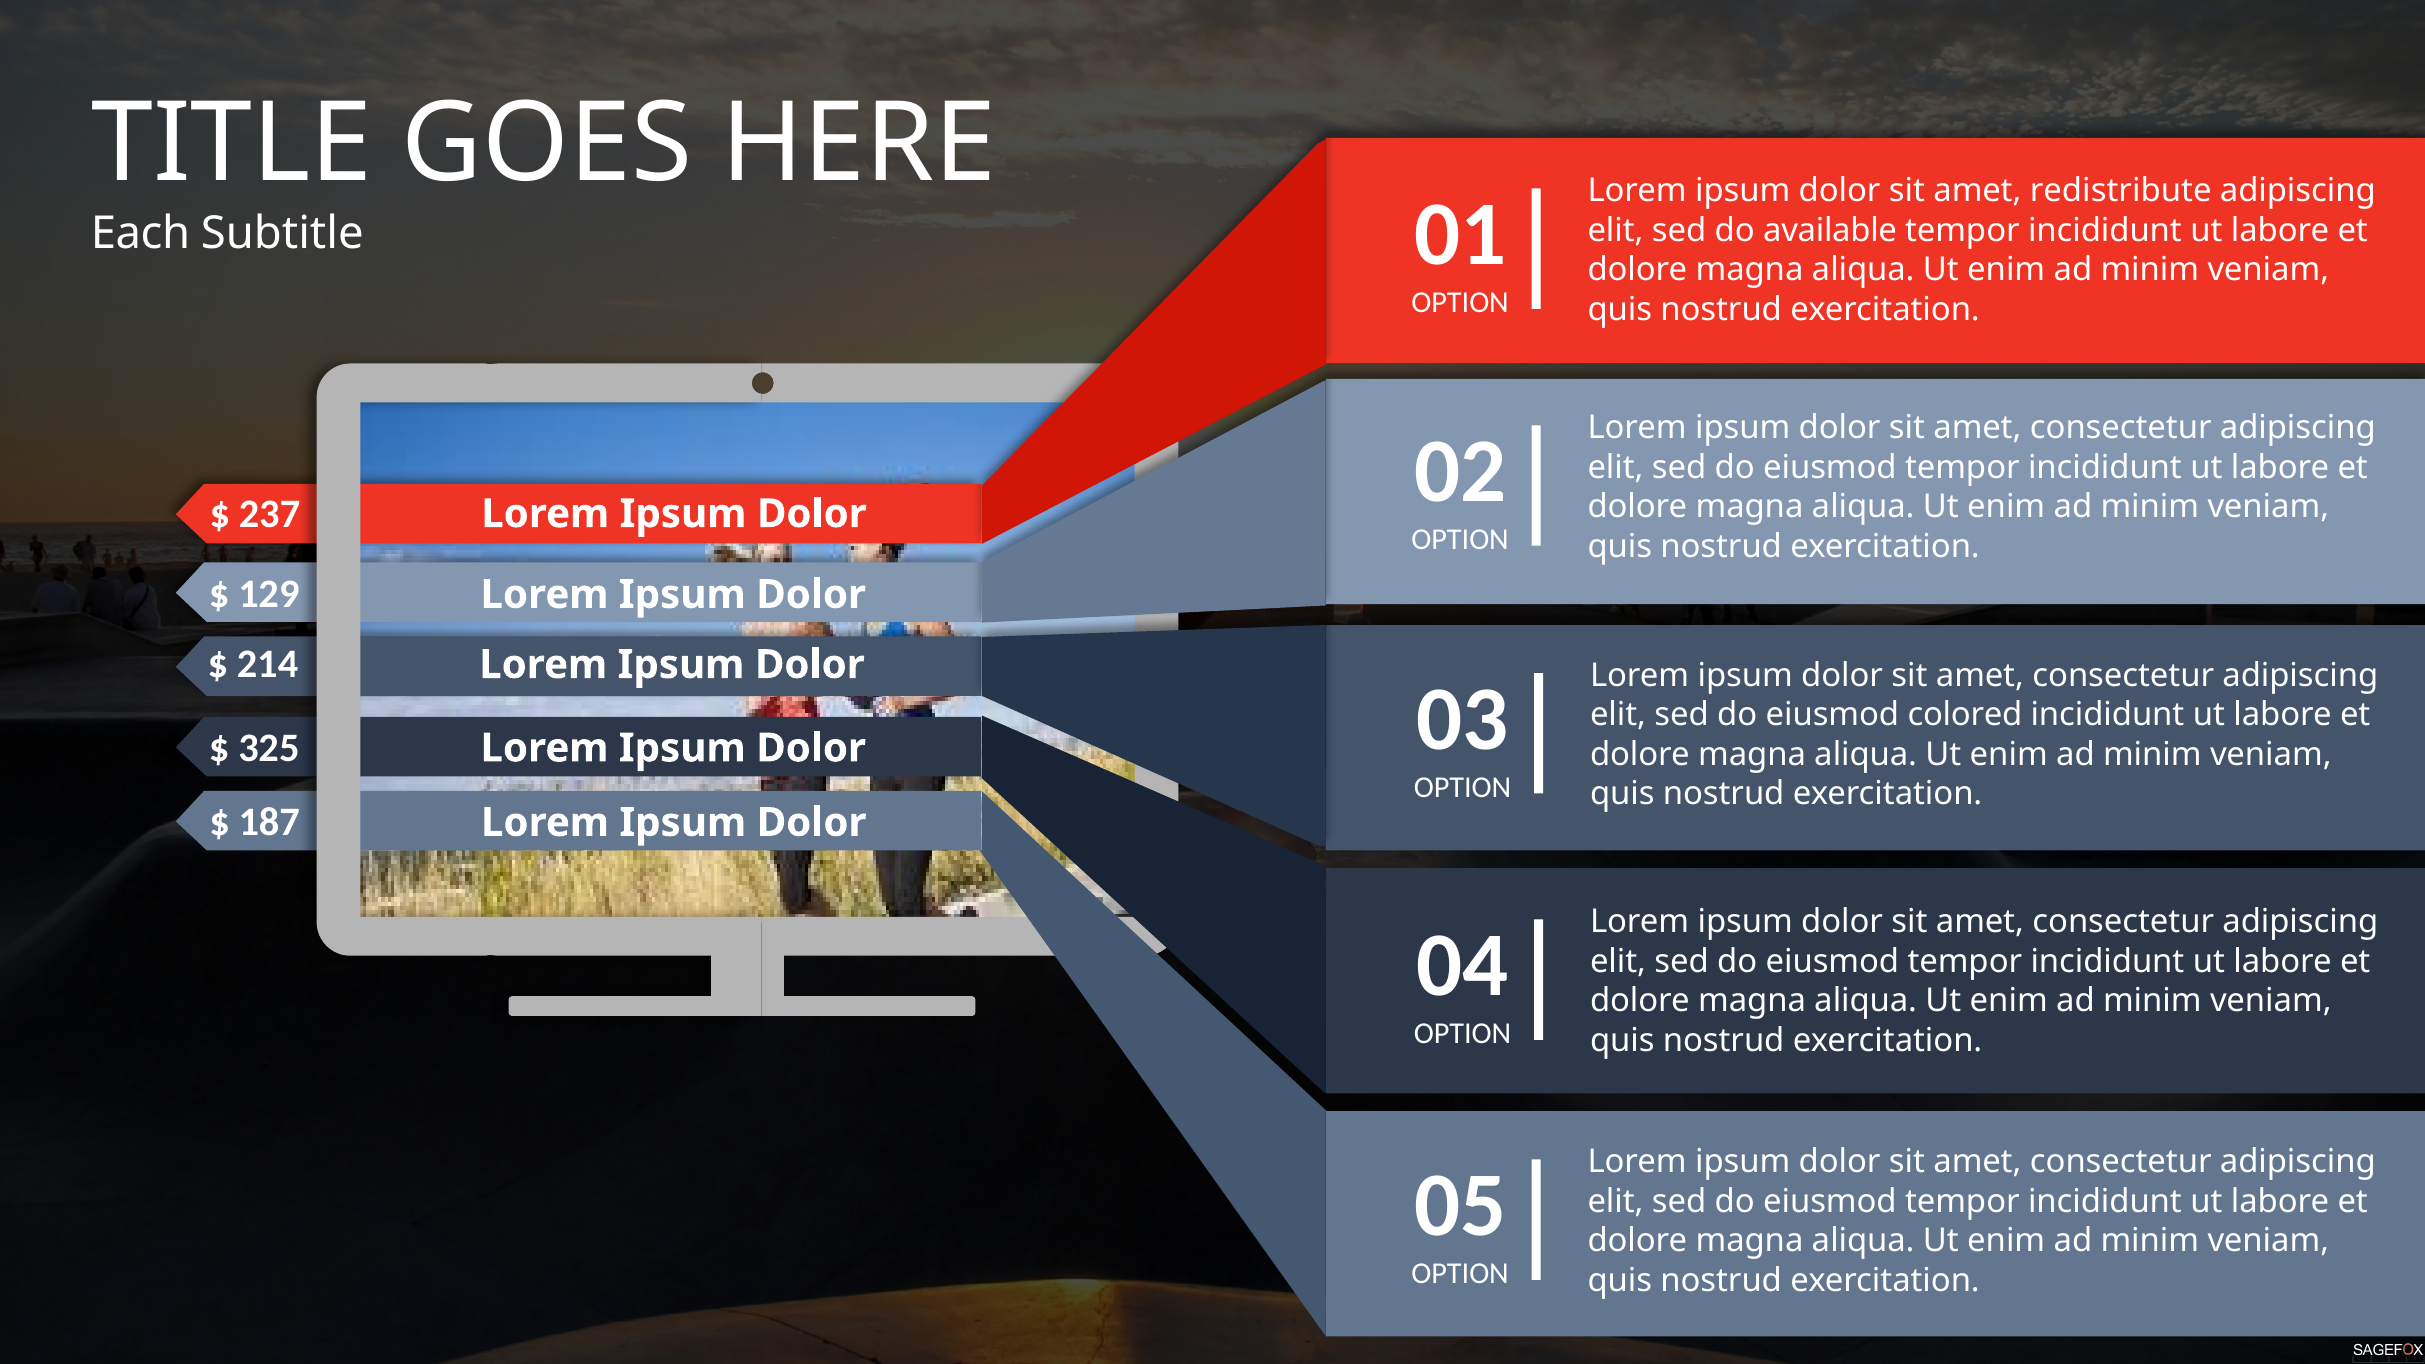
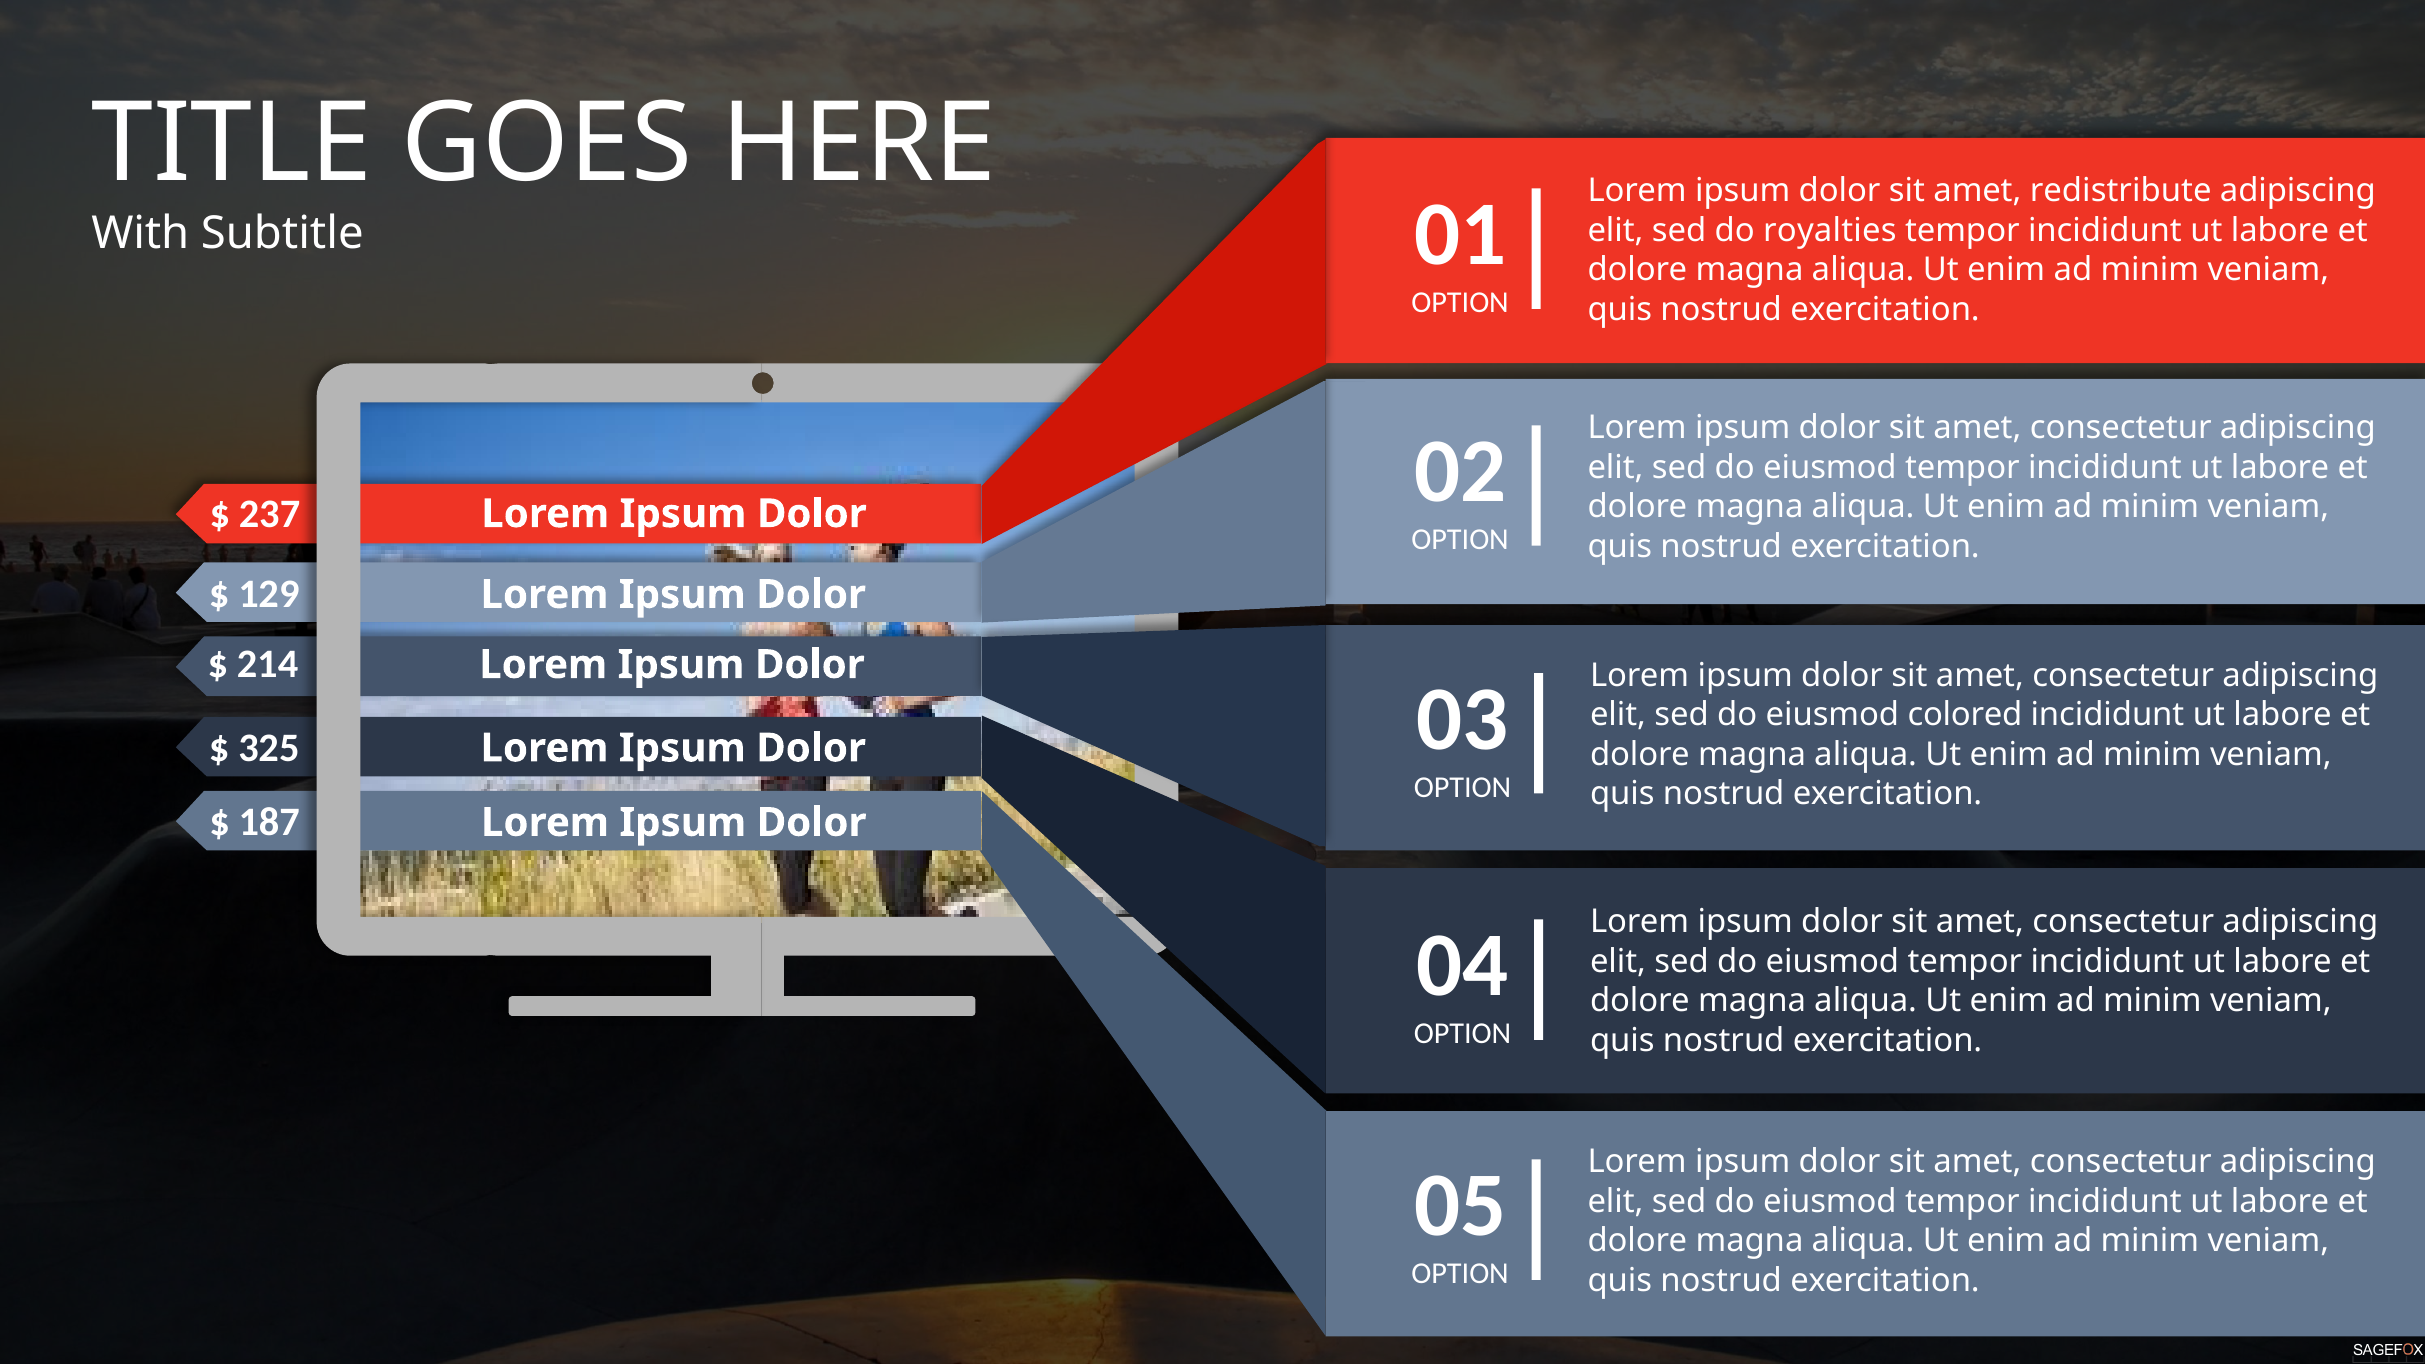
Each: Each -> With
available: available -> royalties
